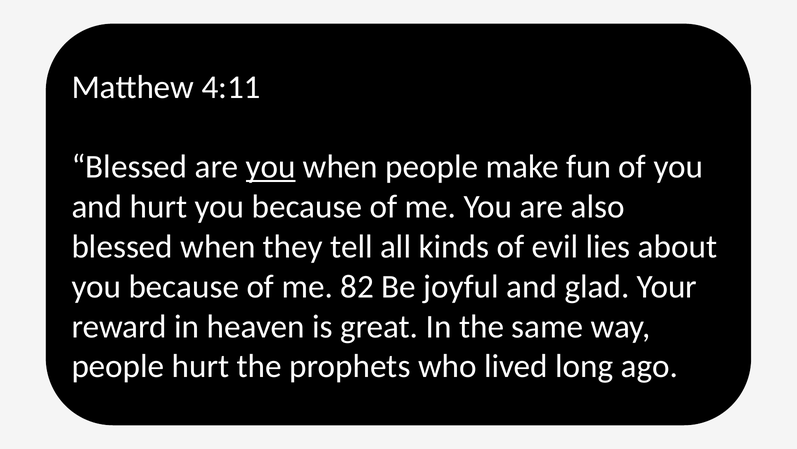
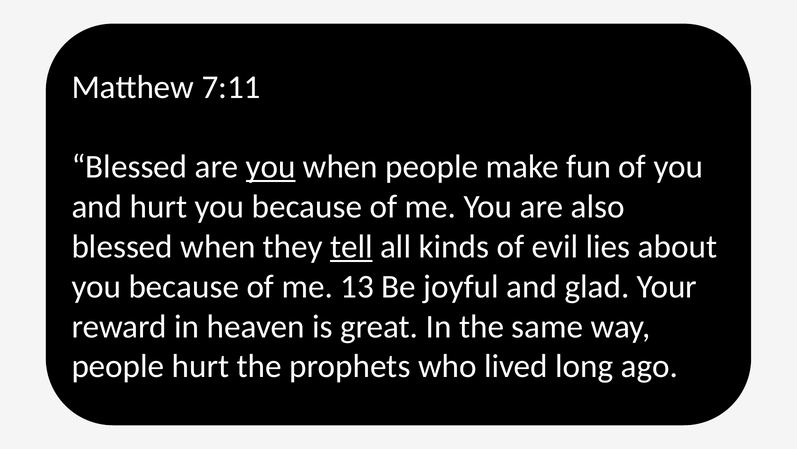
4:11: 4:11 -> 7:11
tell underline: none -> present
82: 82 -> 13
